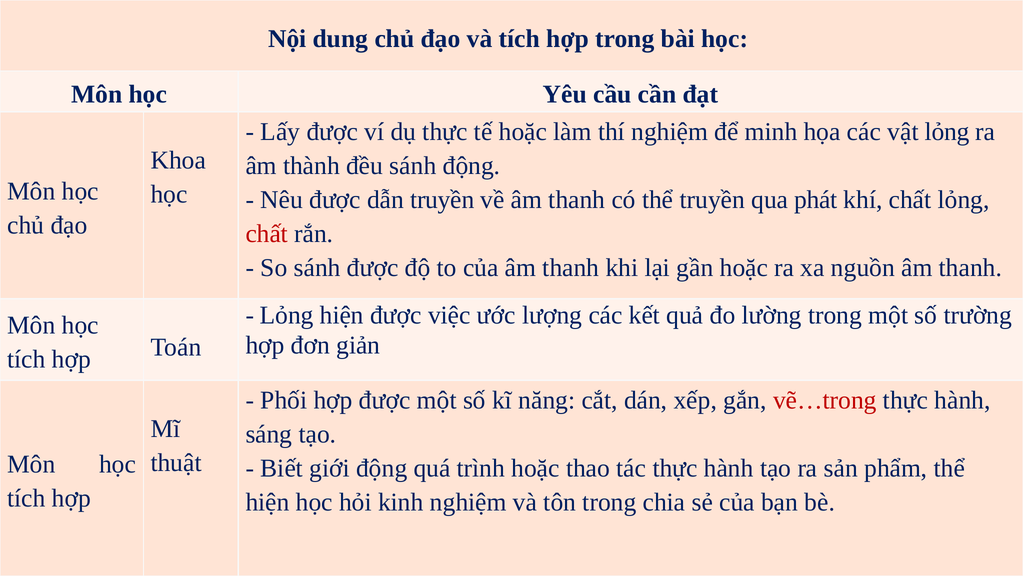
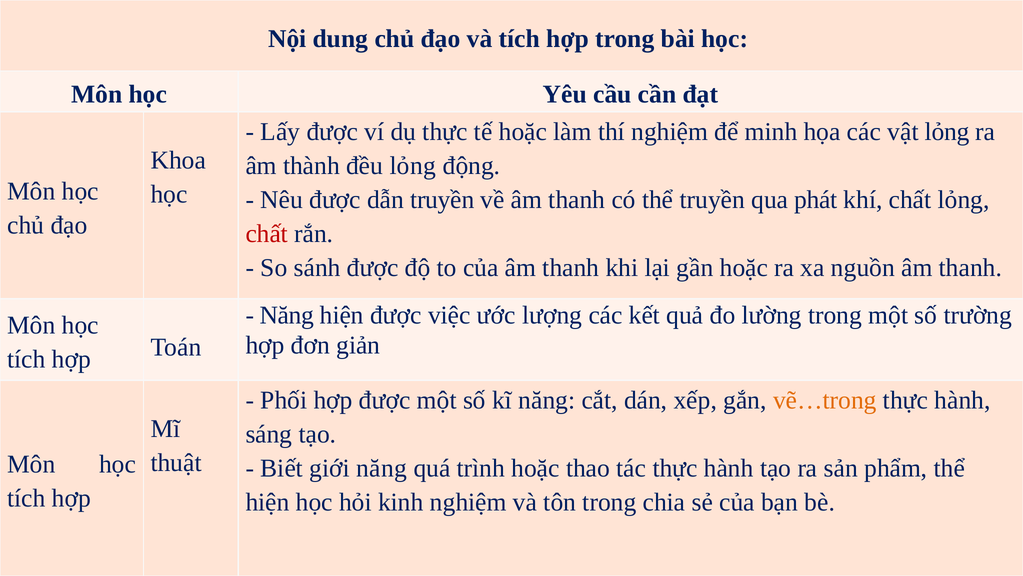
đều sánh: sánh -> lỏng
Lỏng at (287, 315): Lỏng -> Năng
vẽ…trong colour: red -> orange
giới động: động -> năng
